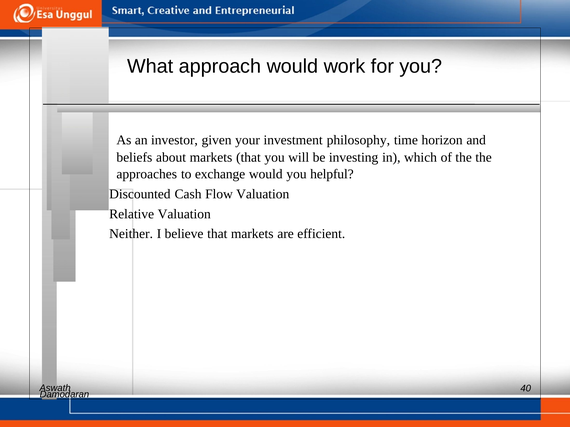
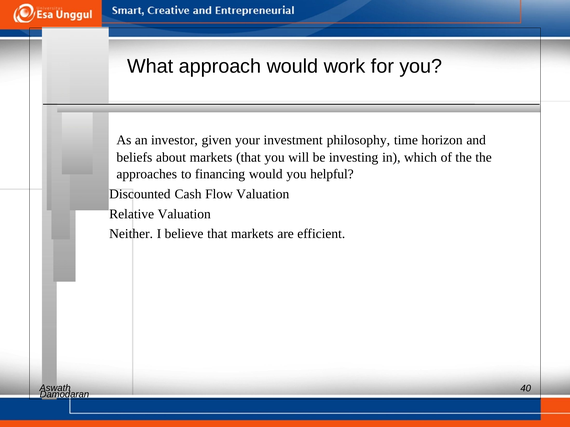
exchange: exchange -> financing
